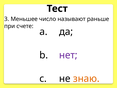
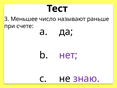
знаю colour: orange -> purple
